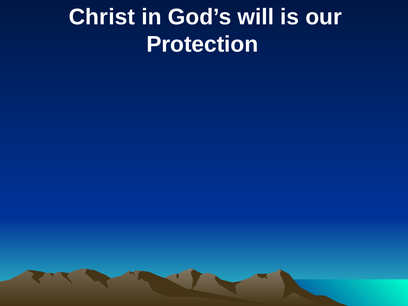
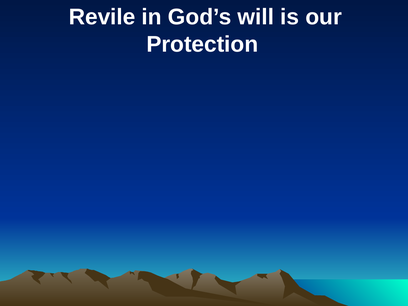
Christ: Christ -> Revile
